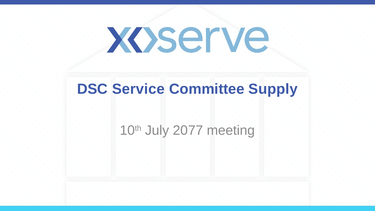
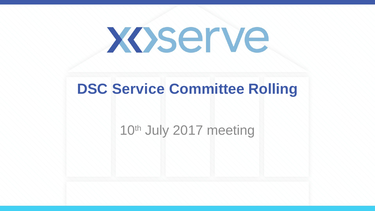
Supply: Supply -> Rolling
2077: 2077 -> 2017
